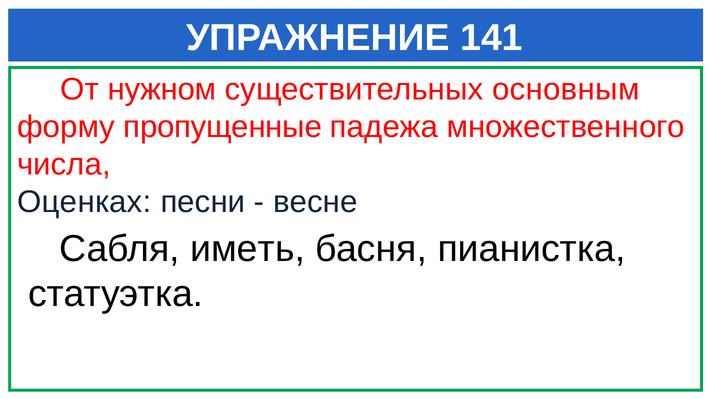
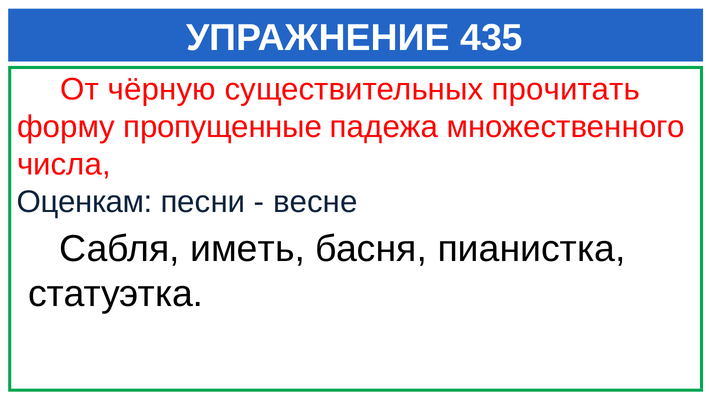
141: 141 -> 435
нужном: нужном -> чёрную
основным: основным -> прочитать
Оценках: Оценках -> Оценкам
